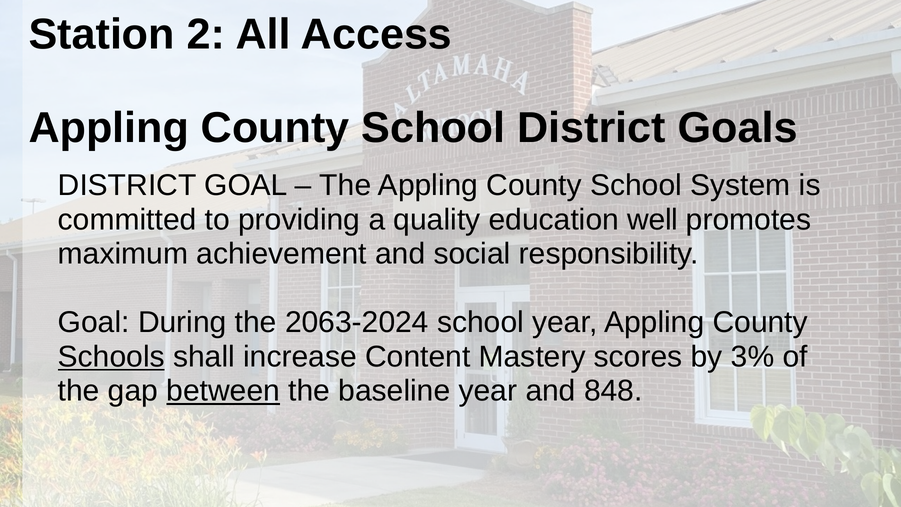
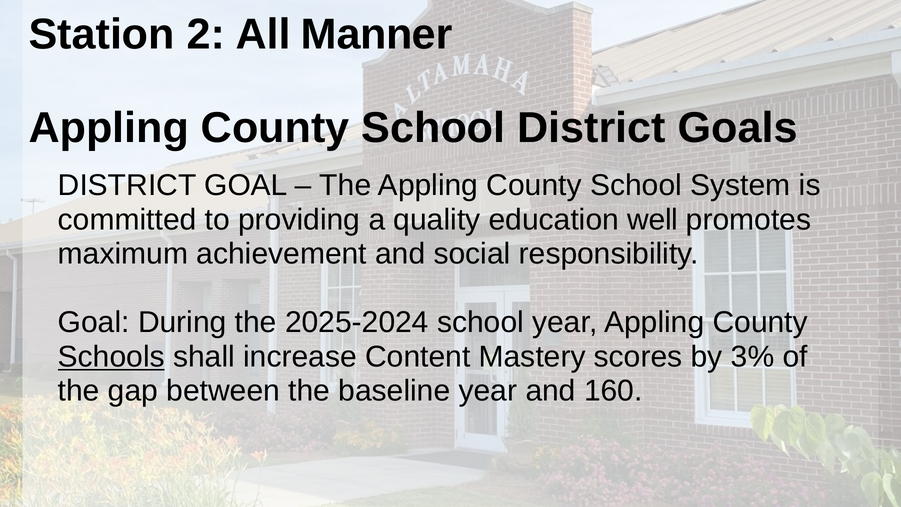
Access: Access -> Manner
2063-2024: 2063-2024 -> 2025-2024
between underline: present -> none
848: 848 -> 160
